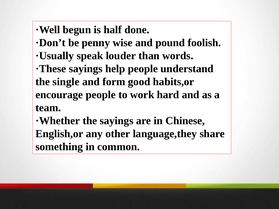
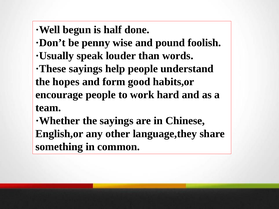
single: single -> hopes
